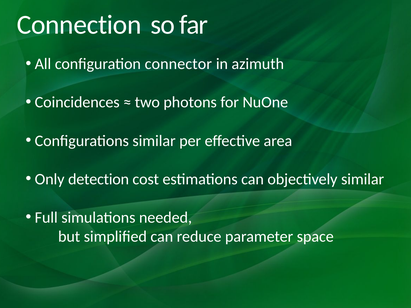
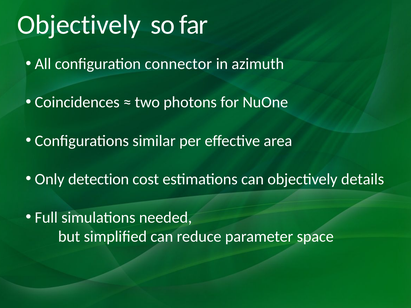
Connection at (79, 25): Connection -> Objectively
objectively similar: similar -> details
